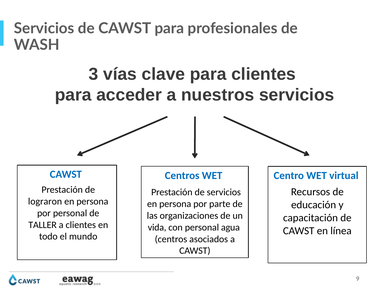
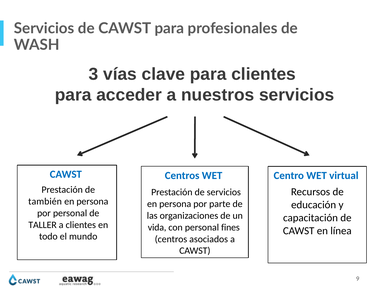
lograron: lograron -> también
agua: agua -> fines
